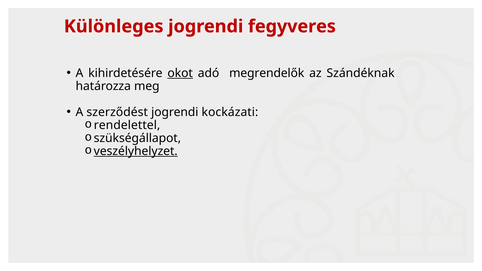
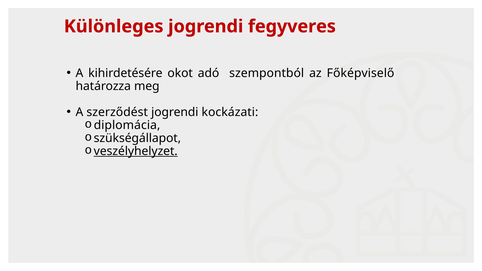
okot underline: present -> none
megrendelők: megrendelők -> szempontból
Szándéknak: Szándéknak -> Főképviselő
rendelettel: rendelettel -> diplomácia
